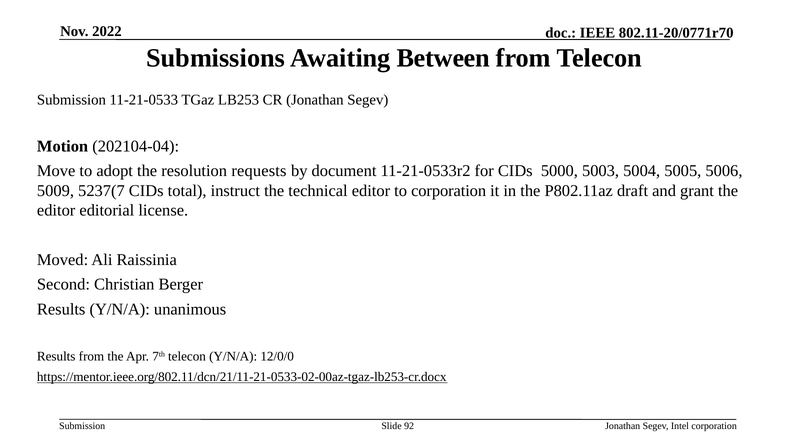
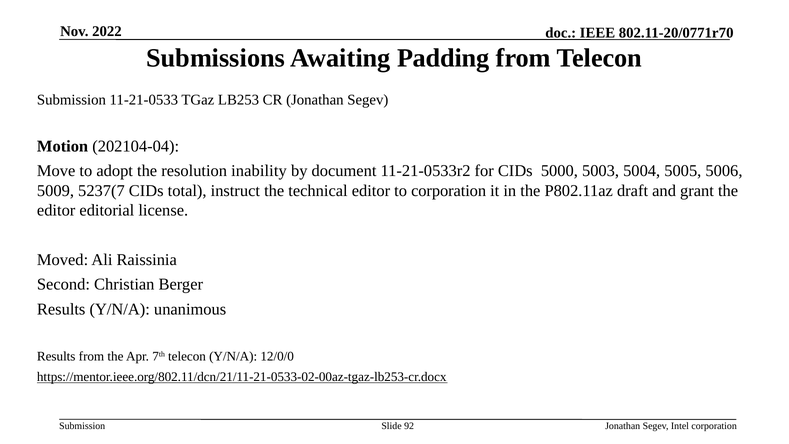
Between: Between -> Padding
requests: requests -> inability
